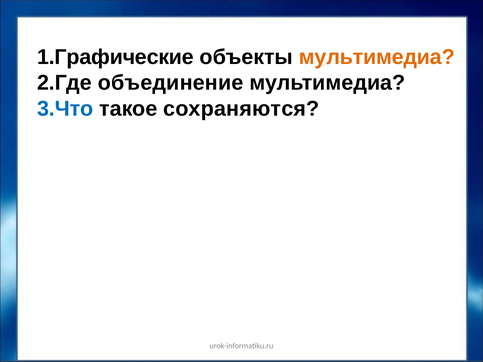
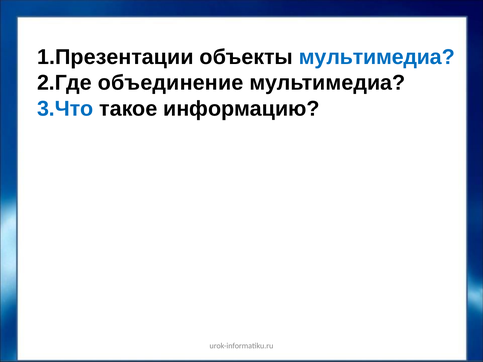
1.Графические: 1.Графические -> 1.Презентации
мультимедиа at (377, 57) colour: orange -> blue
сохраняются: сохраняются -> информацию
